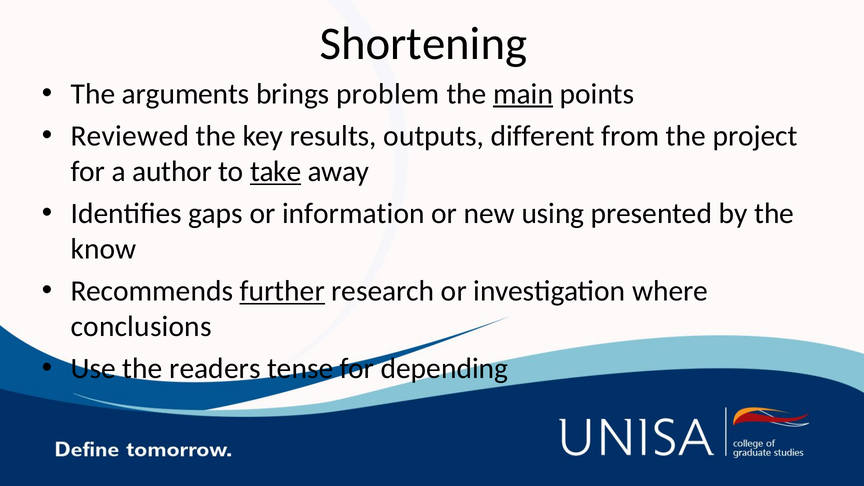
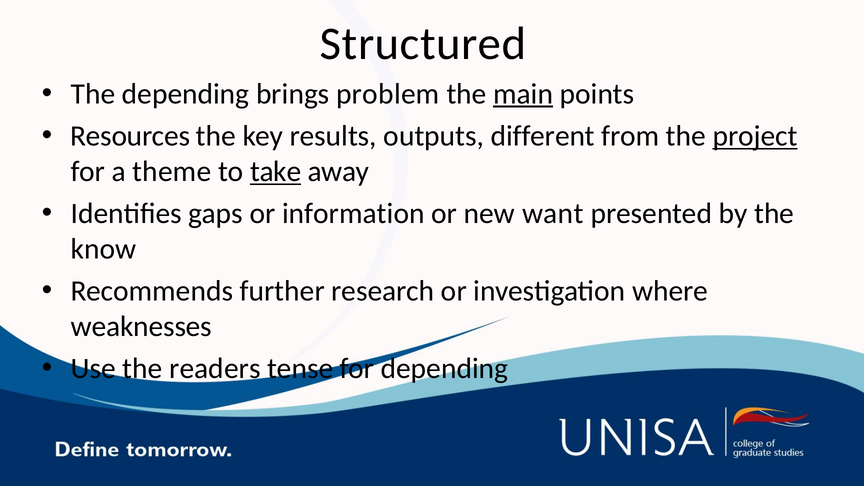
Shortening: Shortening -> Structured
The arguments: arguments -> depending
Reviewed: Reviewed -> Resources
project underline: none -> present
author: author -> theme
using: using -> want
further underline: present -> none
conclusions: conclusions -> weaknesses
